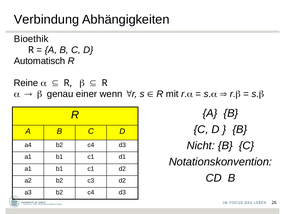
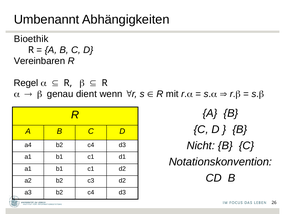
Verbindung: Verbindung -> Umbenannt
Automatisch: Automatisch -> Vereinbaren
Reine: Reine -> Regel
einer: einer -> dient
